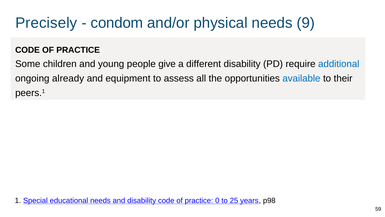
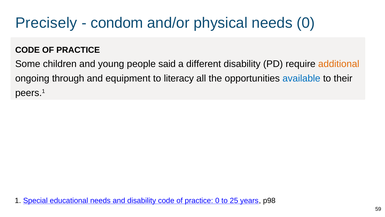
needs 9: 9 -> 0
give: give -> said
additional colour: blue -> orange
already: already -> through
assess: assess -> literacy
